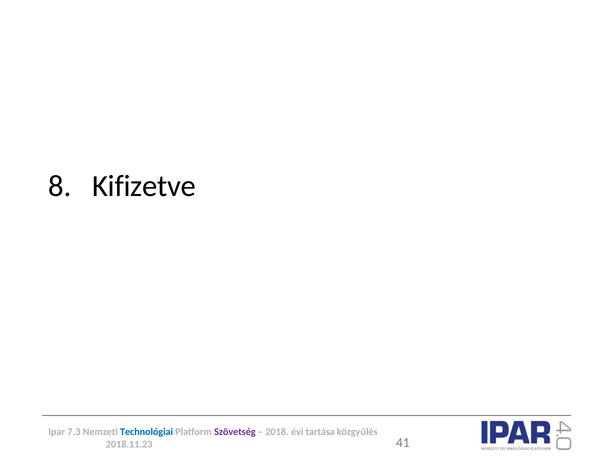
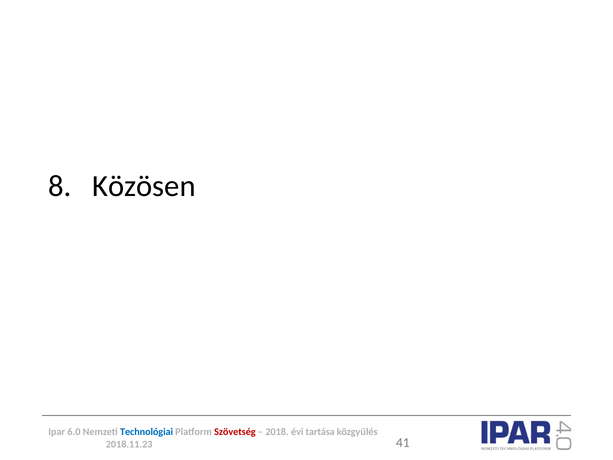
Kifizetve: Kifizetve -> Közösen
7.3: 7.3 -> 6.0
Szövetség colour: purple -> red
